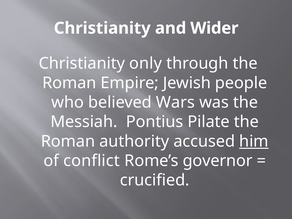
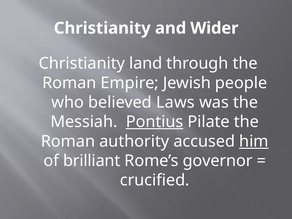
only: only -> land
Wars: Wars -> Laws
Pontius underline: none -> present
conflict: conflict -> brilliant
